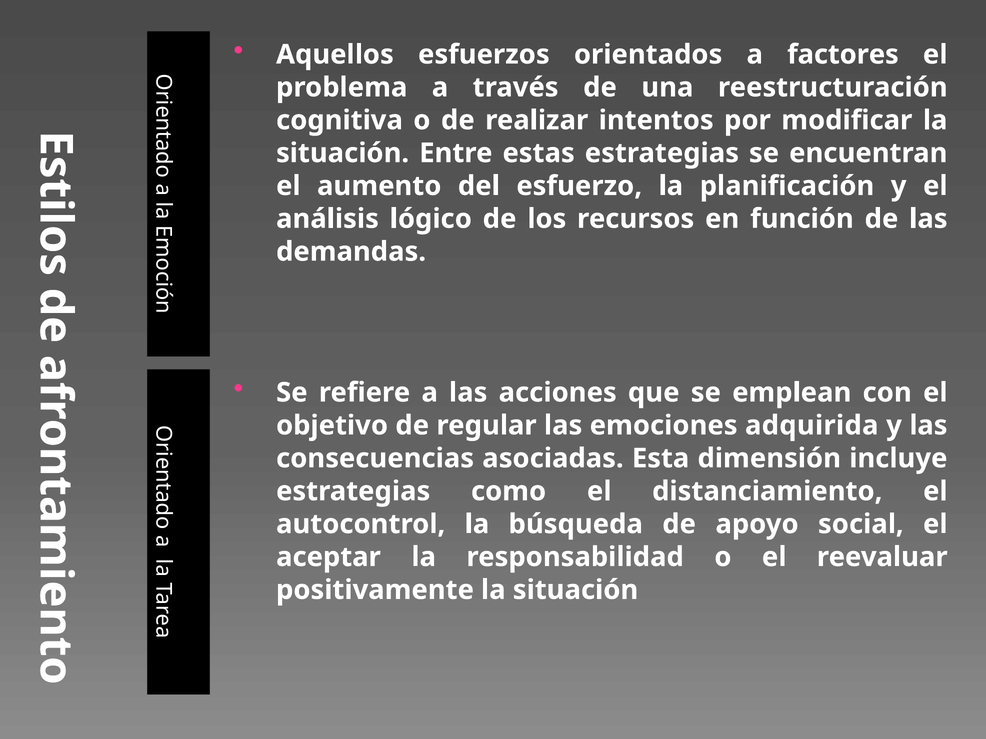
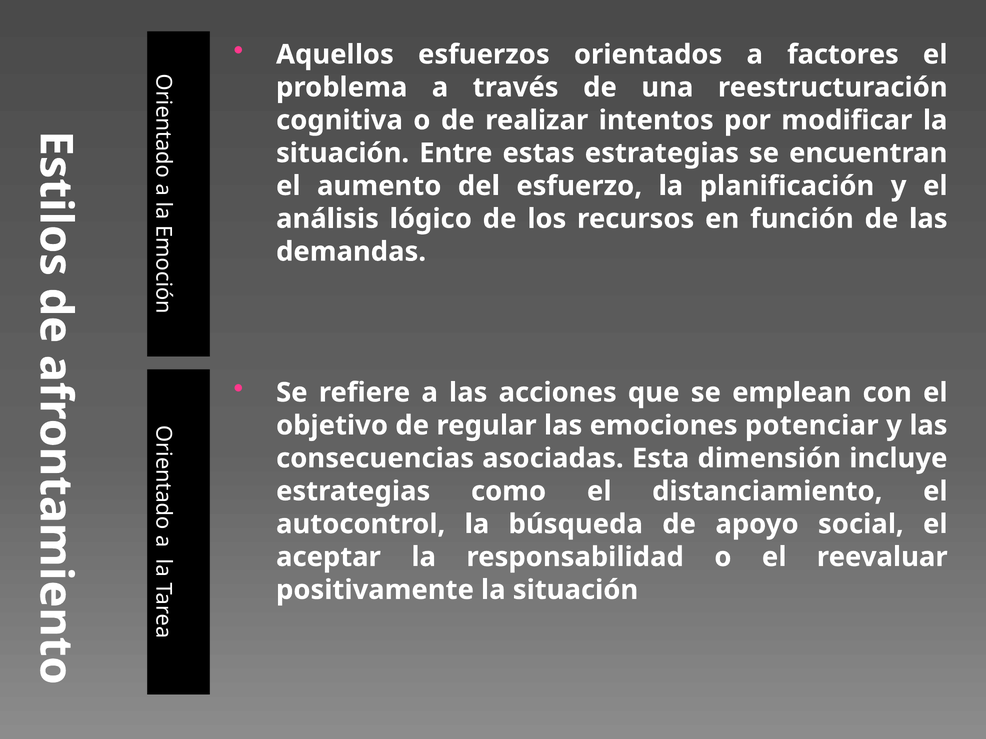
adquirida: adquirida -> potenciar
